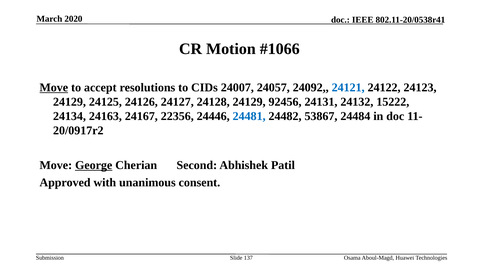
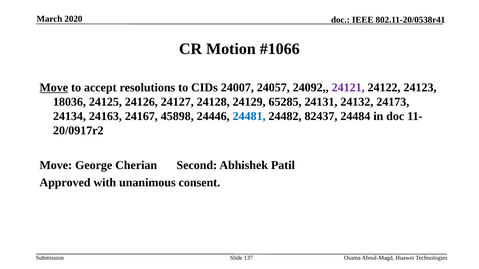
24121 colour: blue -> purple
24129 at (69, 102): 24129 -> 18036
92456: 92456 -> 65285
15222: 15222 -> 24173
22356: 22356 -> 45898
53867: 53867 -> 82437
George underline: present -> none
